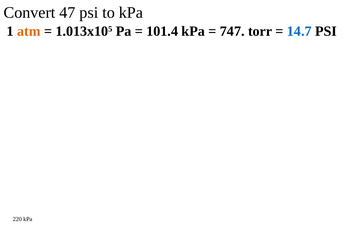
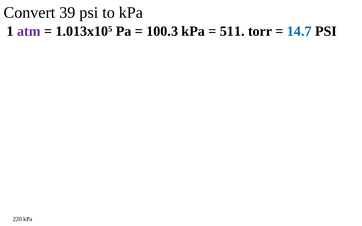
47: 47 -> 39
atm colour: orange -> purple
101.4: 101.4 -> 100.3
747: 747 -> 511
